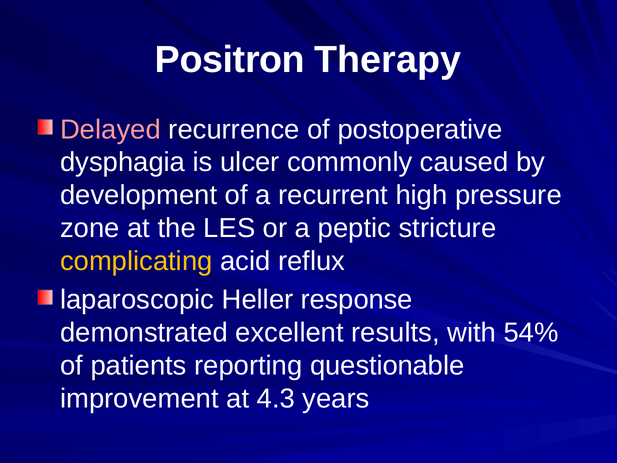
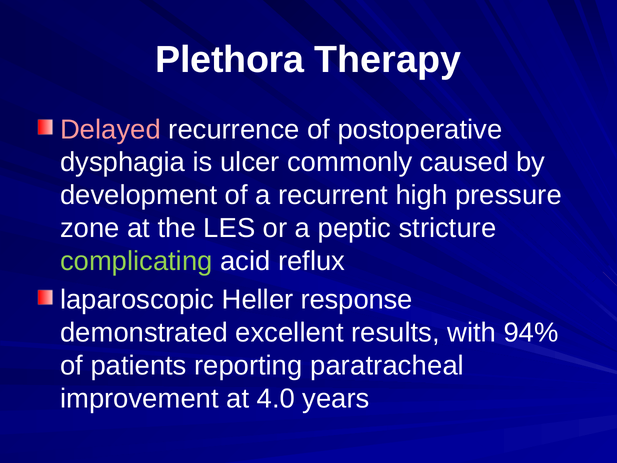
Positron: Positron -> Plethora
complicating colour: yellow -> light green
54%: 54% -> 94%
questionable: questionable -> paratracheal
4.3: 4.3 -> 4.0
